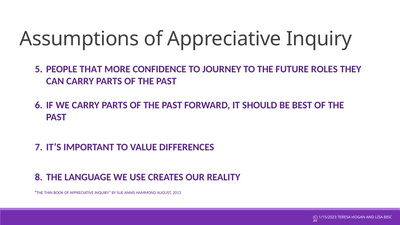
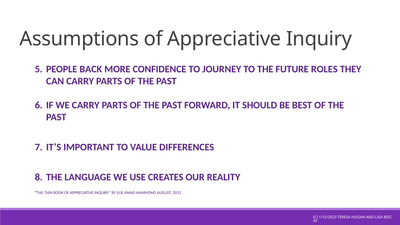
THAT: THAT -> BACK
